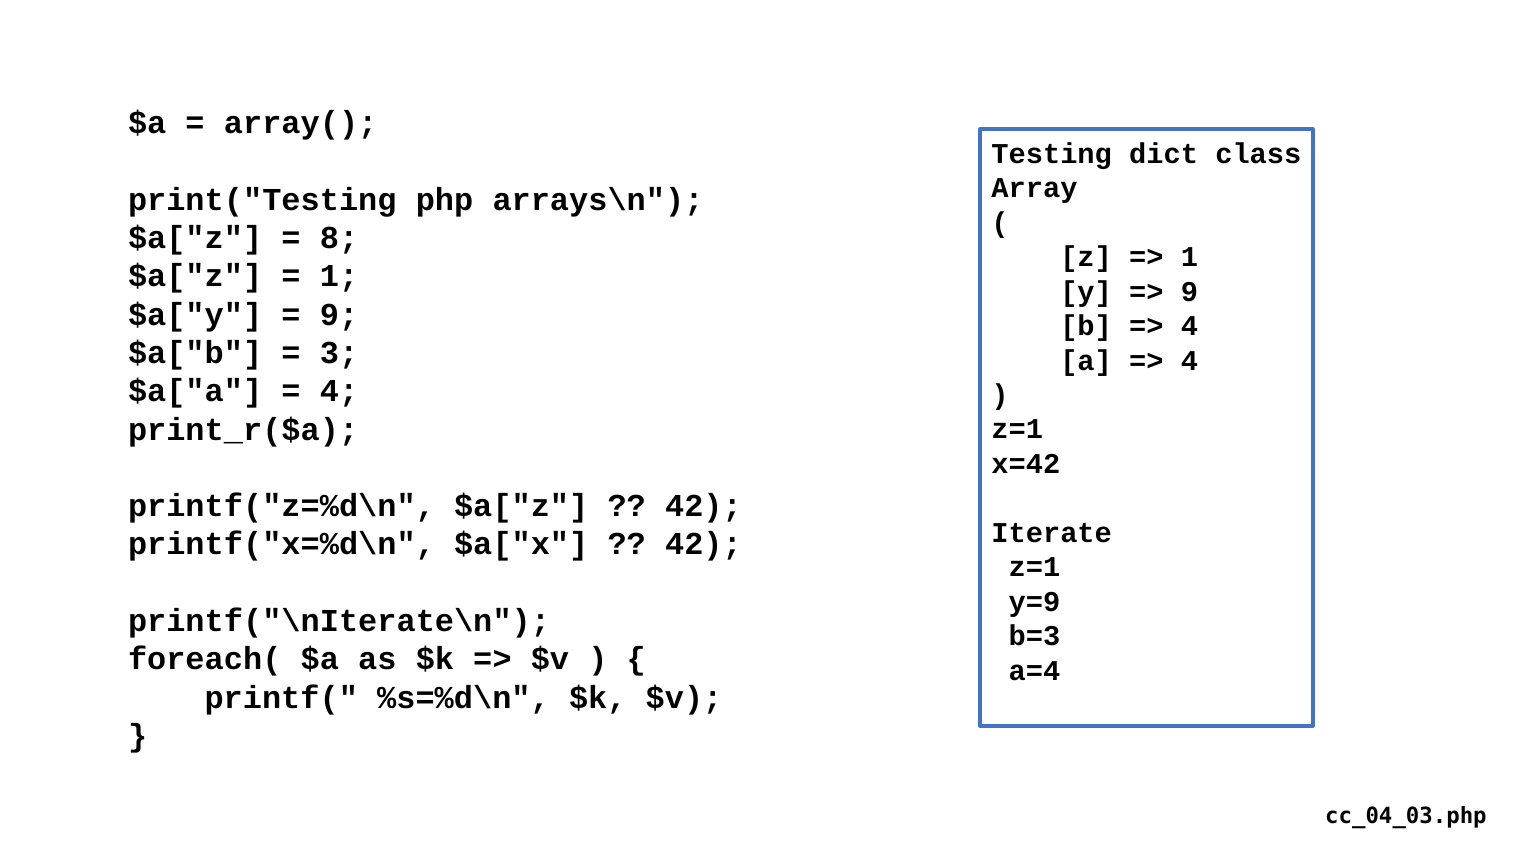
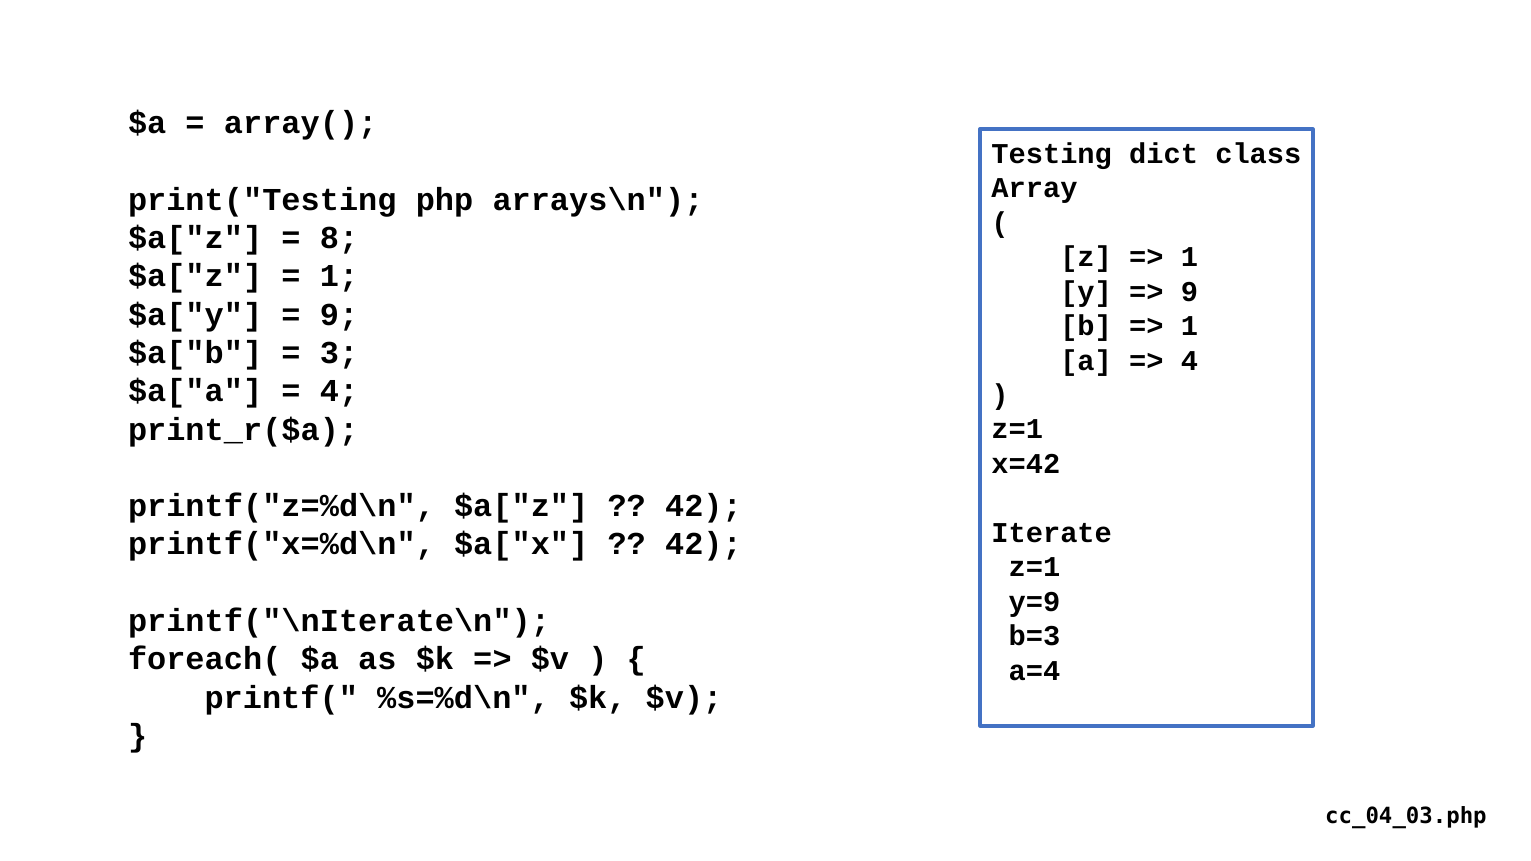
4 at (1189, 326): 4 -> 1
